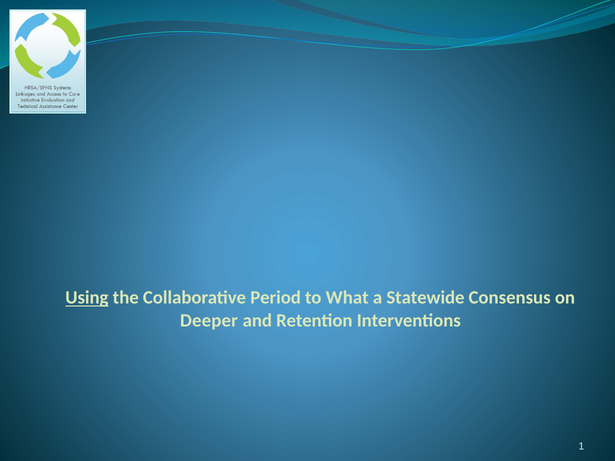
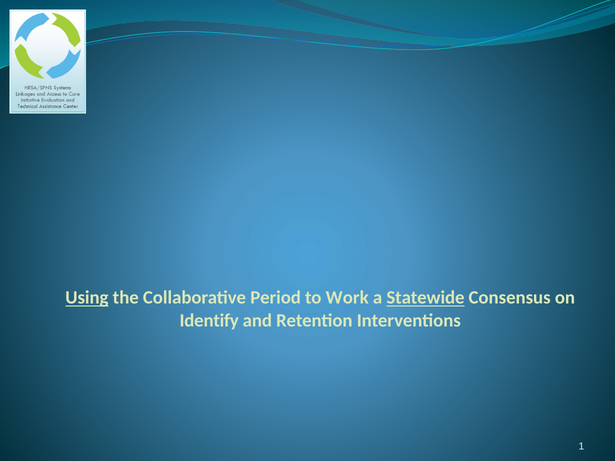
What: What -> Work
Statewide underline: none -> present
Deeper: Deeper -> Identify
